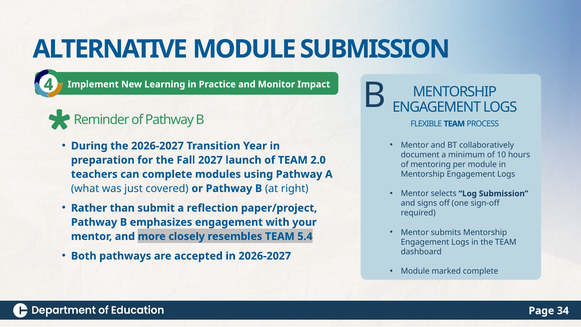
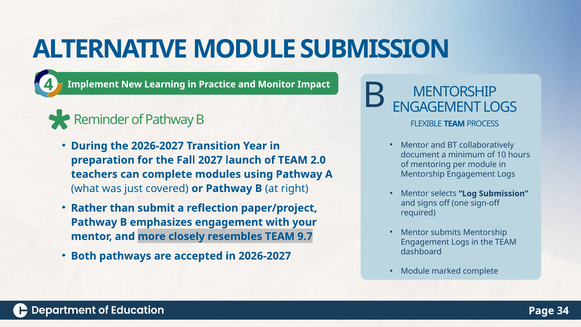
5.4: 5.4 -> 9.7
